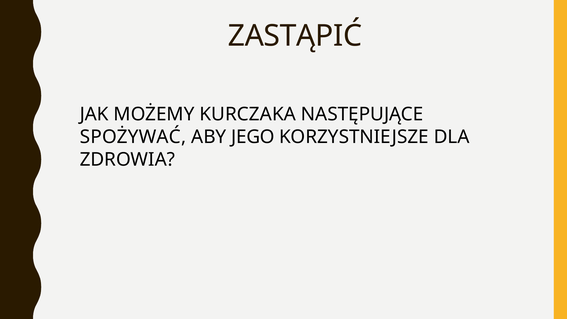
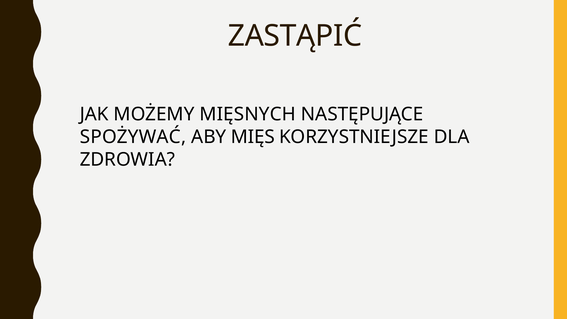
KURCZAKA: KURCZAKA -> MIĘSNYCH
JEGO: JEGO -> MIĘS
